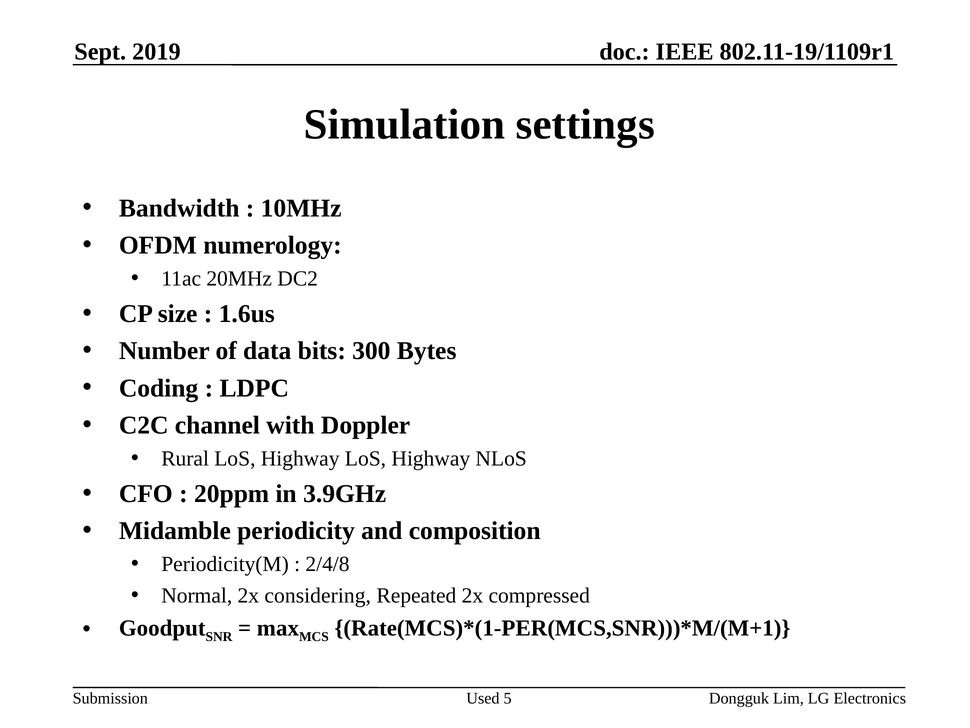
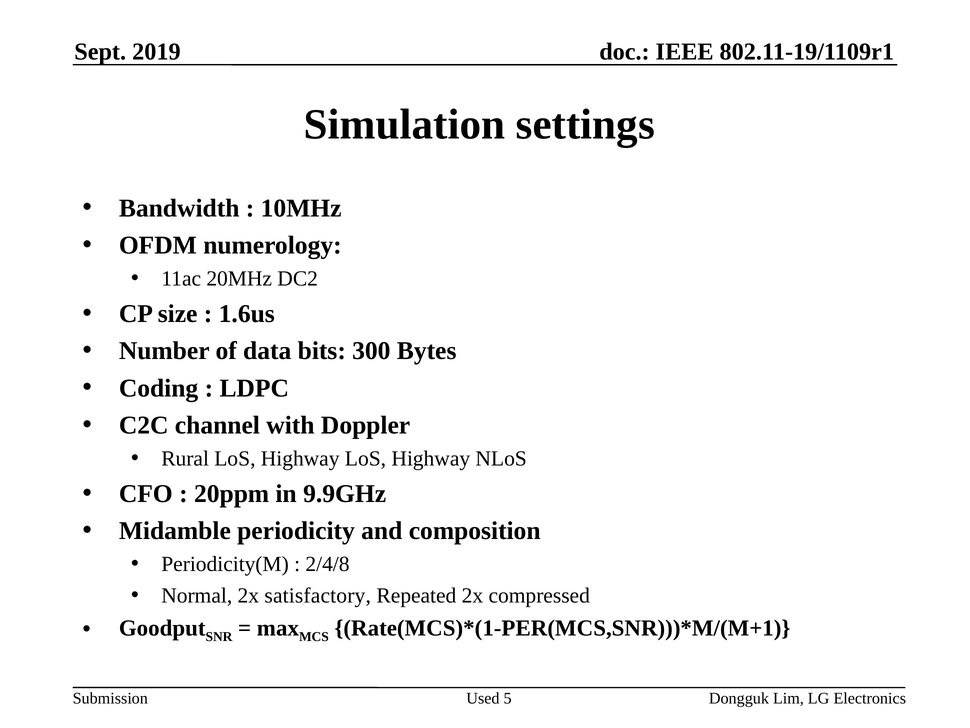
3.9GHz: 3.9GHz -> 9.9GHz
considering: considering -> satisfactory
